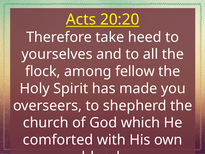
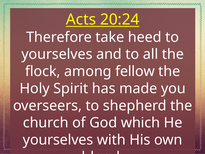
20:20: 20:20 -> 20:24
comforted at (58, 140): comforted -> yourselves
